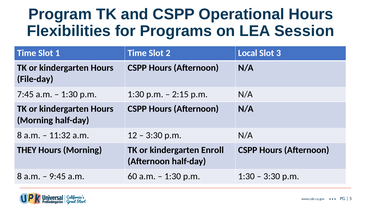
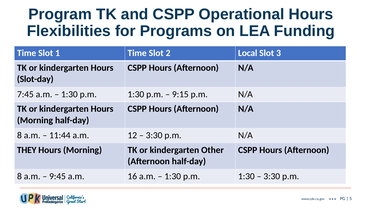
Session: Session -> Funding
File-day: File-day -> Slot-day
2:15: 2:15 -> 9:15
11:32: 11:32 -> 11:44
Enroll: Enroll -> Other
60: 60 -> 16
